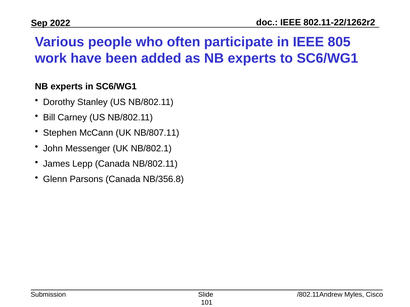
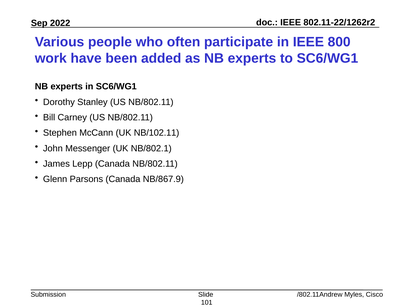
805: 805 -> 800
NB/807.11: NB/807.11 -> NB/102.11
NB/356.8: NB/356.8 -> NB/867.9
